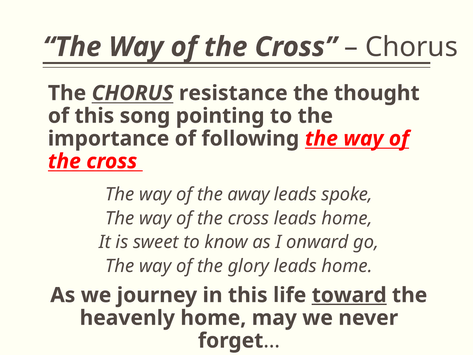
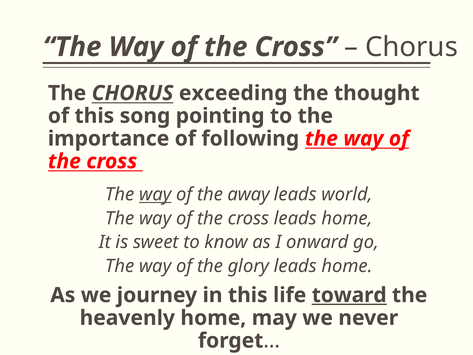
resistance: resistance -> exceeding
way at (155, 194) underline: none -> present
spoke: spoke -> world
